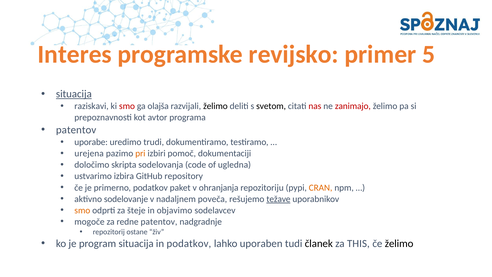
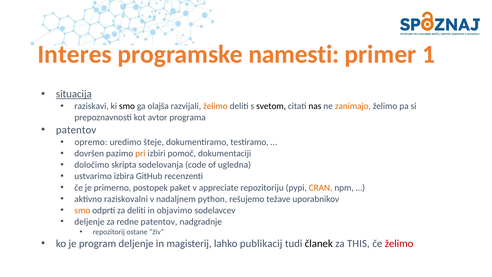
revijsko: revijsko -> namesti
5: 5 -> 1
smo at (127, 106) colour: red -> black
želimo at (215, 106) colour: black -> orange
nas colour: red -> black
zanimajo colour: red -> orange
uporabe: uporabe -> opremo
trudi: trudi -> šteje
urejena: urejena -> dovršen
repository: repository -> recenzenti
primerno podatkov: podatkov -> postopek
ohranjanja: ohranjanja -> appreciate
sodelovanje: sodelovanje -> raziskovalni
poveča: poveča -> python
težave underline: present -> none
za šteje: šteje -> deliti
mogoče at (89, 221): mogoče -> deljenje
program situacija: situacija -> deljenje
in podatkov: podatkov -> magisterij
uporaben: uporaben -> publikacij
želimo at (399, 243) colour: black -> red
